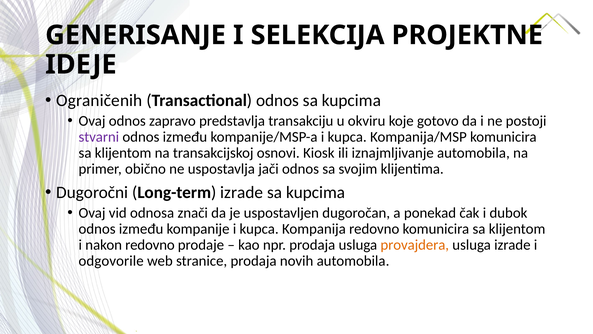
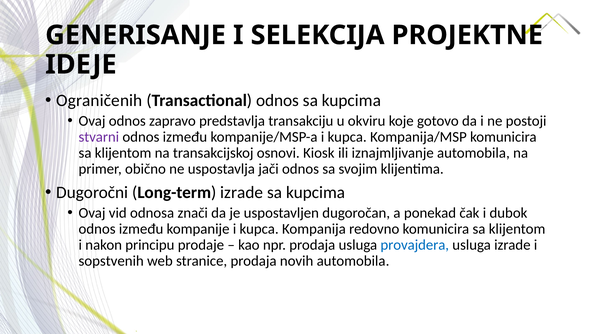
nakon redovno: redovno -> principu
provajdera colour: orange -> blue
odgovorile: odgovorile -> sopstvenih
